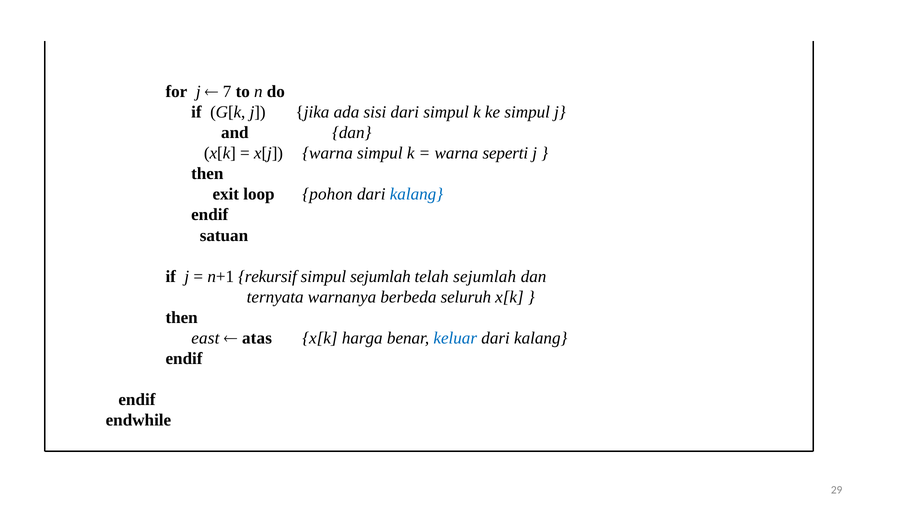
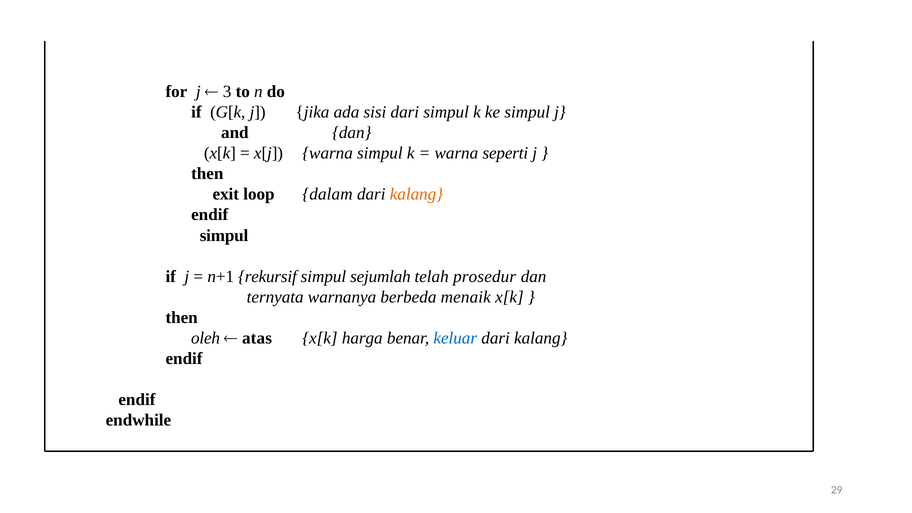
7: 7 -> 3
pohon: pohon -> dalam
kalang at (416, 194) colour: blue -> orange
satuan at (224, 235): satuan -> simpul
telah sejumlah: sejumlah -> prosedur
seluruh: seluruh -> menaik
east: east -> oleh
